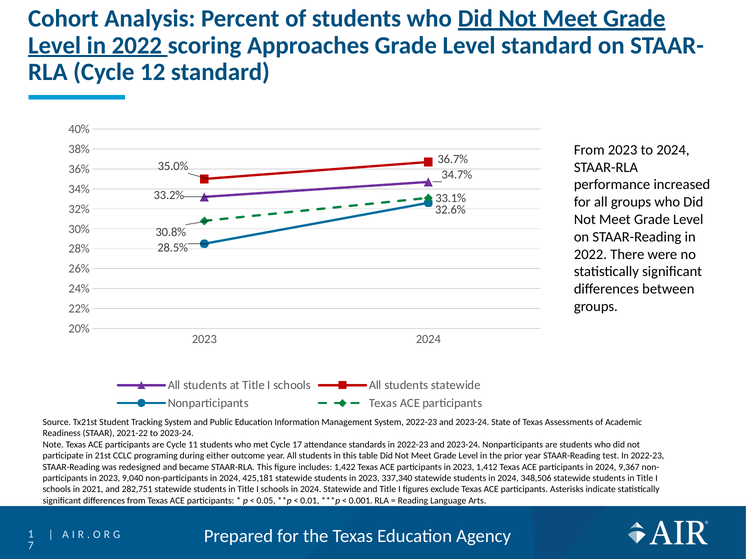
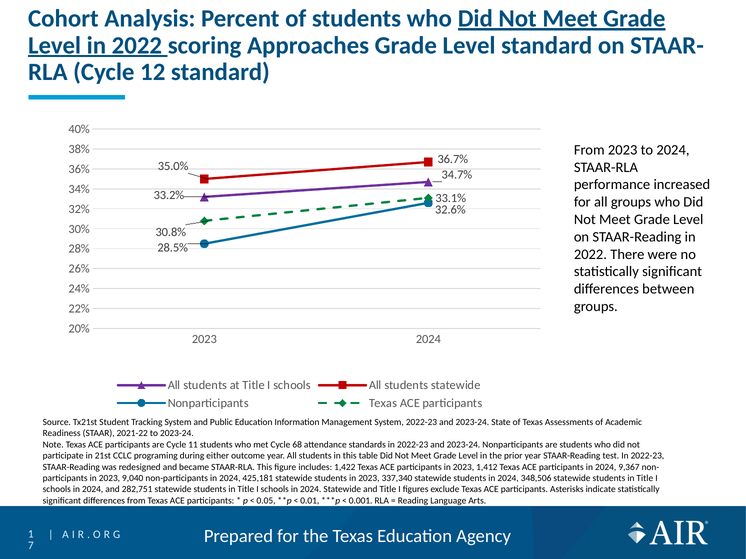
17: 17 -> 68
2021 at (93, 490): 2021 -> 2024
